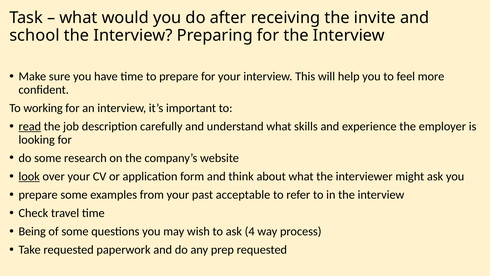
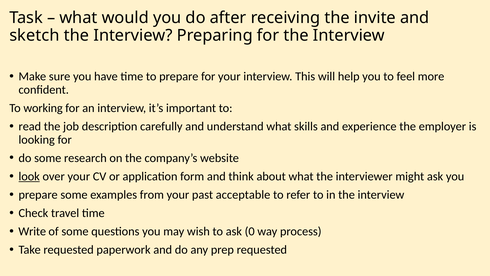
school: school -> sketch
read underline: present -> none
Being: Being -> Write
4: 4 -> 0
